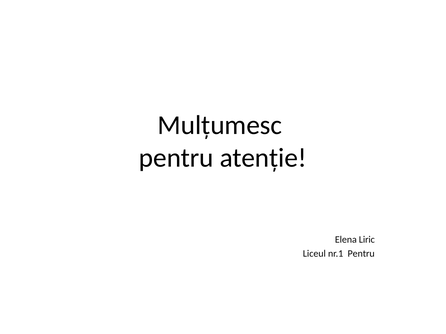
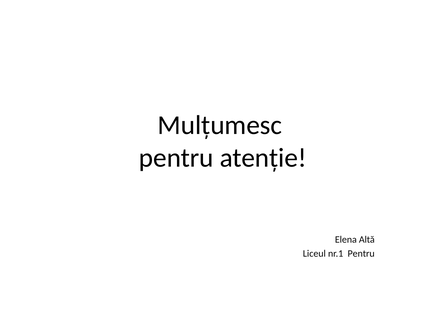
Liric: Liric -> Altă
